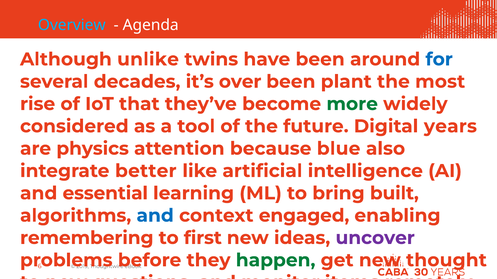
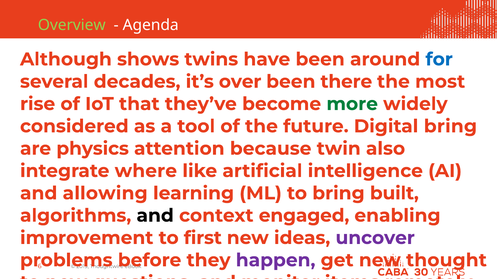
Overview colour: light blue -> light green
unlike: unlike -> shows
plant: plant -> there
Digital years: years -> bring
blue: blue -> twin
better: better -> where
essential: essential -> allowing
and at (155, 216) colour: blue -> black
remembering: remembering -> improvement
happen colour: green -> purple
